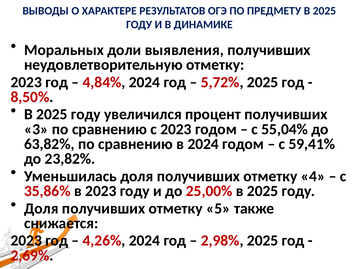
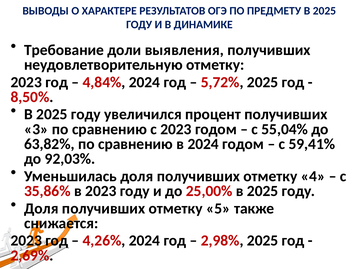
Моральных: Моральных -> Требование
23,82%: 23,82% -> 92,03%
